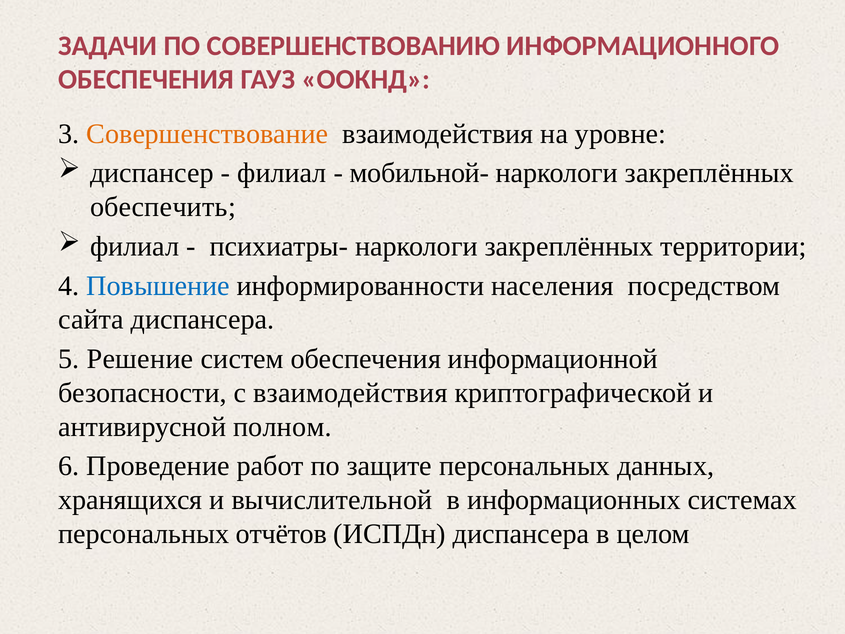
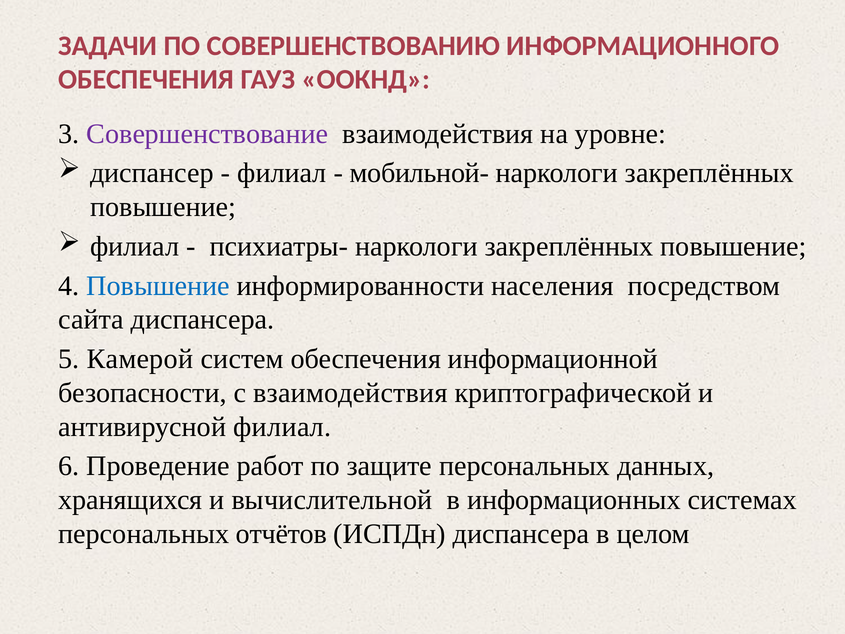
Совершенствование colour: orange -> purple
обеспечить at (163, 207): обеспечить -> повышение
психиатры- наркологи закреплённых территории: территории -> повышение
Решение: Решение -> Камерой
антивирусной полном: полном -> филиал
